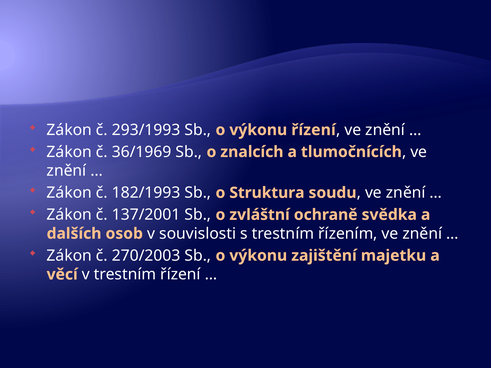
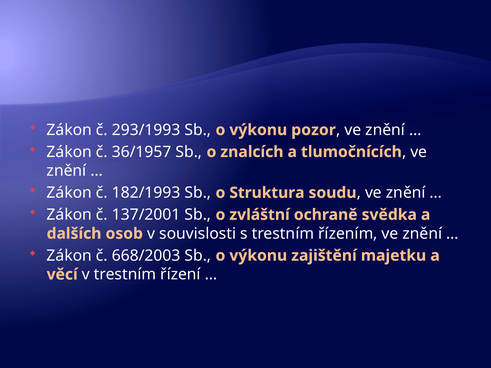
výkonu řízení: řízení -> pozor
36/1969: 36/1969 -> 36/1957
270/2003: 270/2003 -> 668/2003
